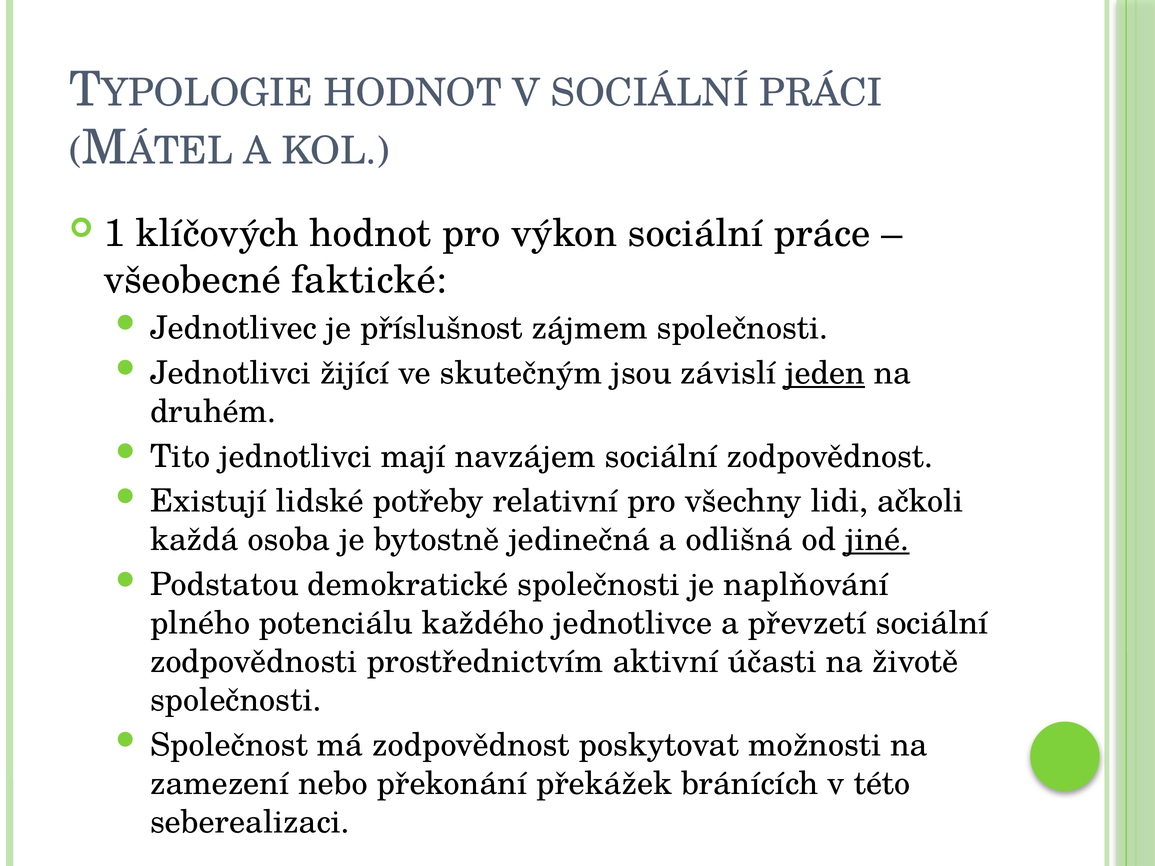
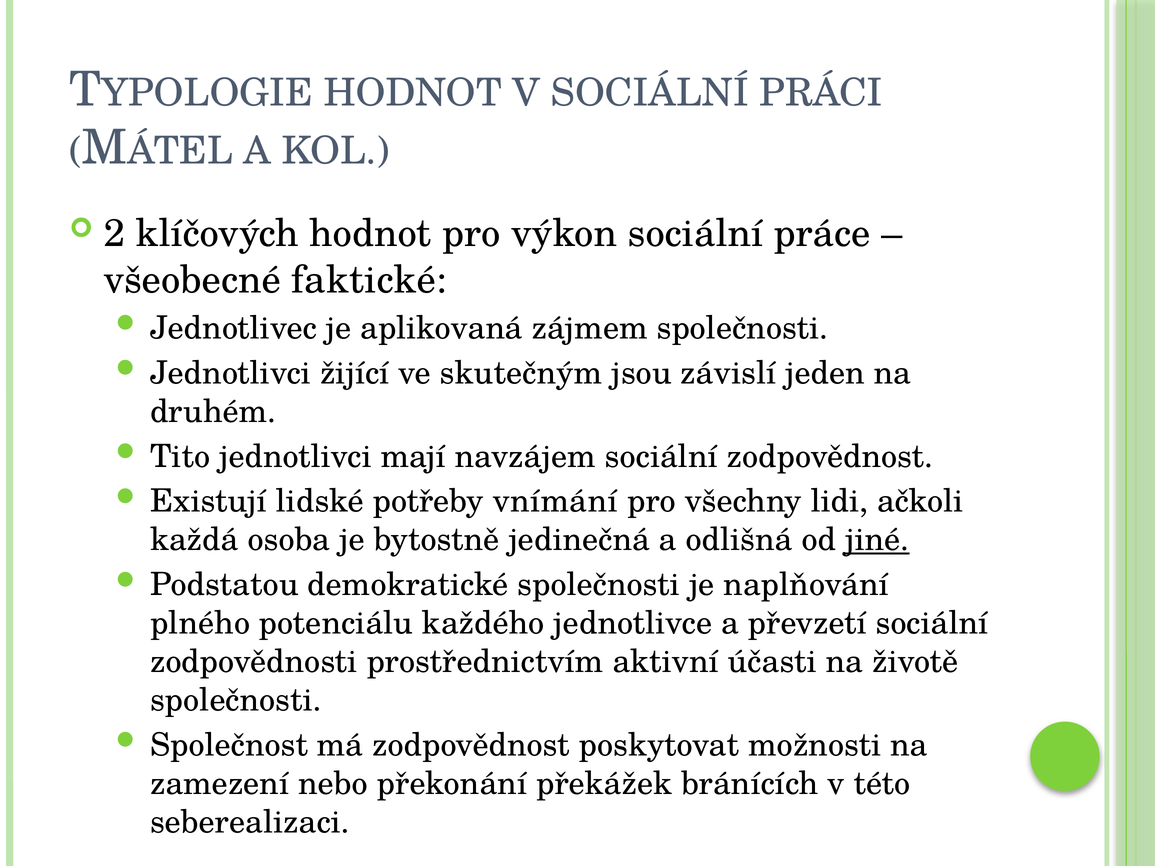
1: 1 -> 2
příslušnost: příslušnost -> aplikovaná
jeden underline: present -> none
relativní: relativní -> vnímání
